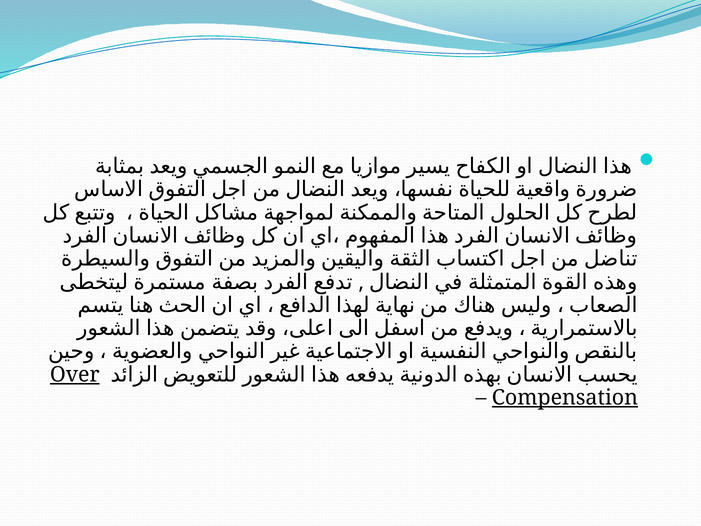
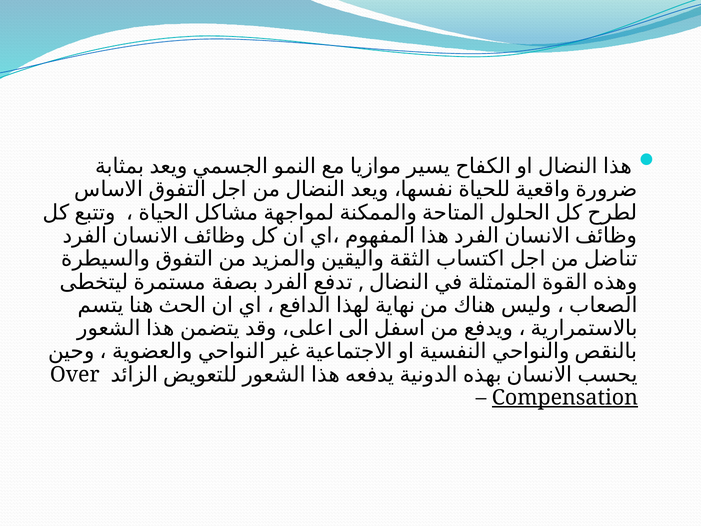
Over underline: present -> none
